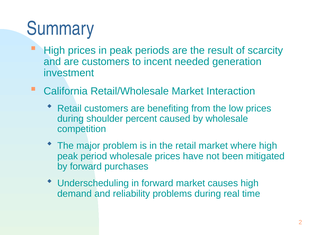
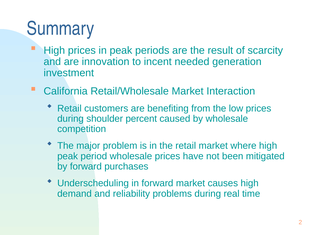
are customers: customers -> innovation
